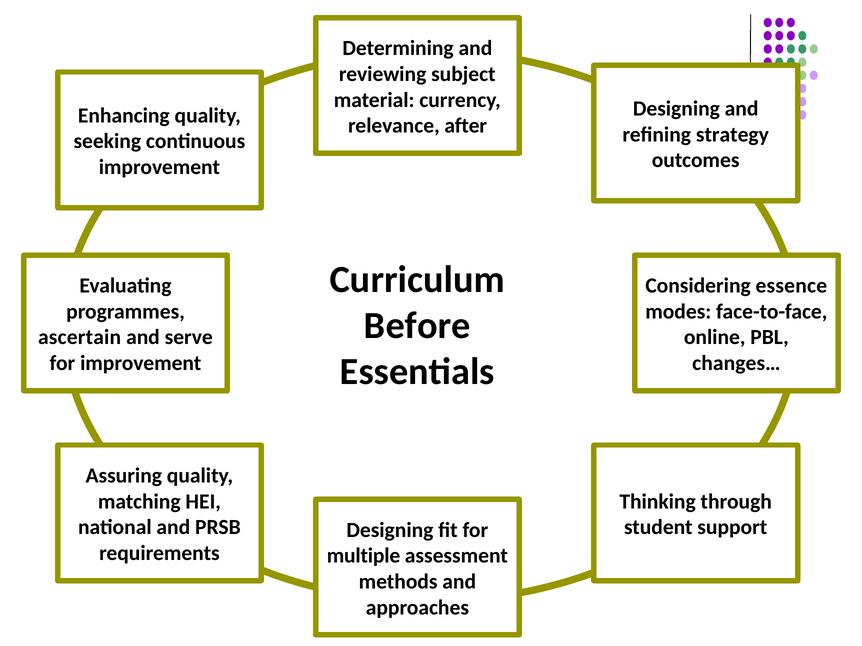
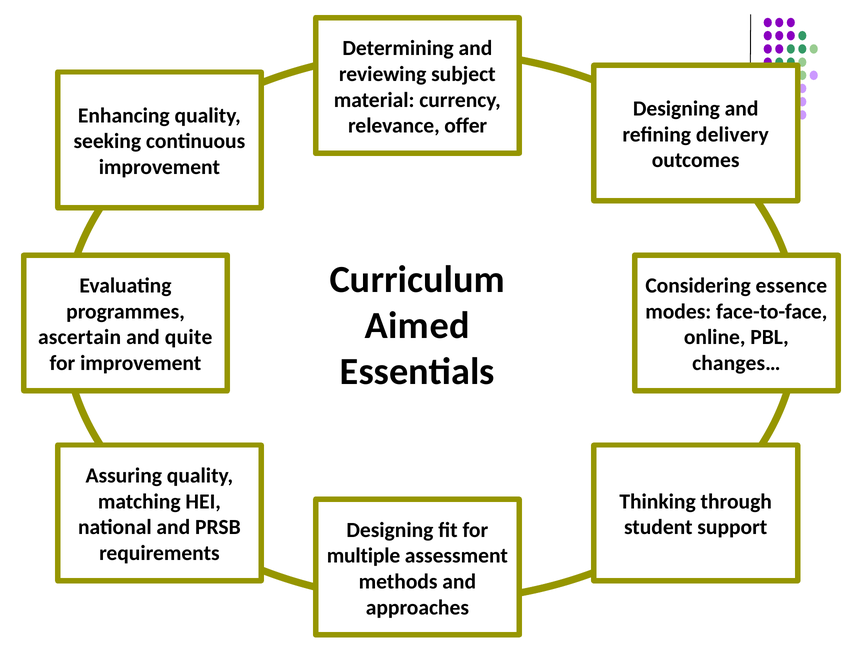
after: after -> offer
strategy: strategy -> delivery
Before: Before -> Aimed
serve: serve -> quite
